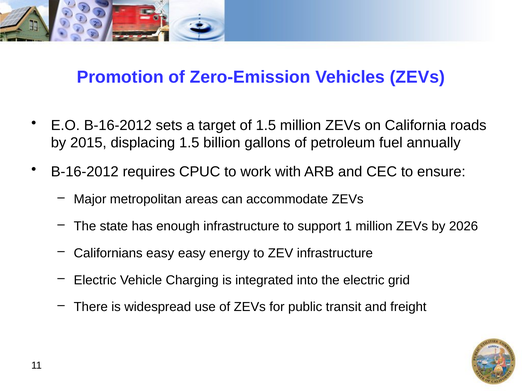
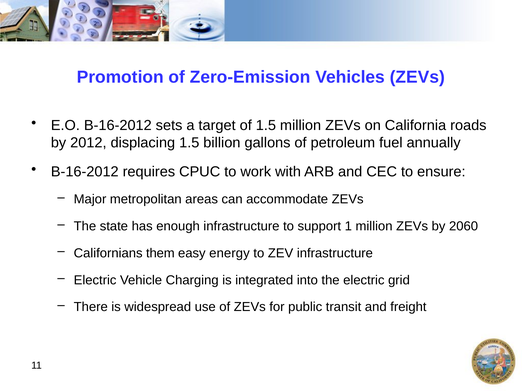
2015: 2015 -> 2012
2026: 2026 -> 2060
Californians easy: easy -> them
